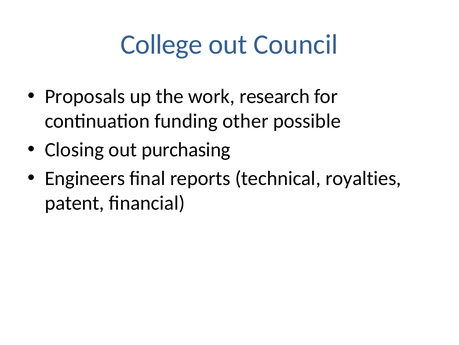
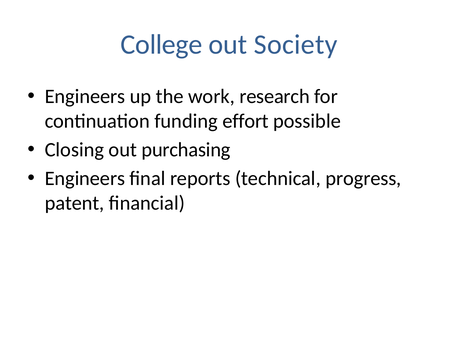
Council: Council -> Society
Proposals at (85, 96): Proposals -> Engineers
other: other -> effort
royalties: royalties -> progress
